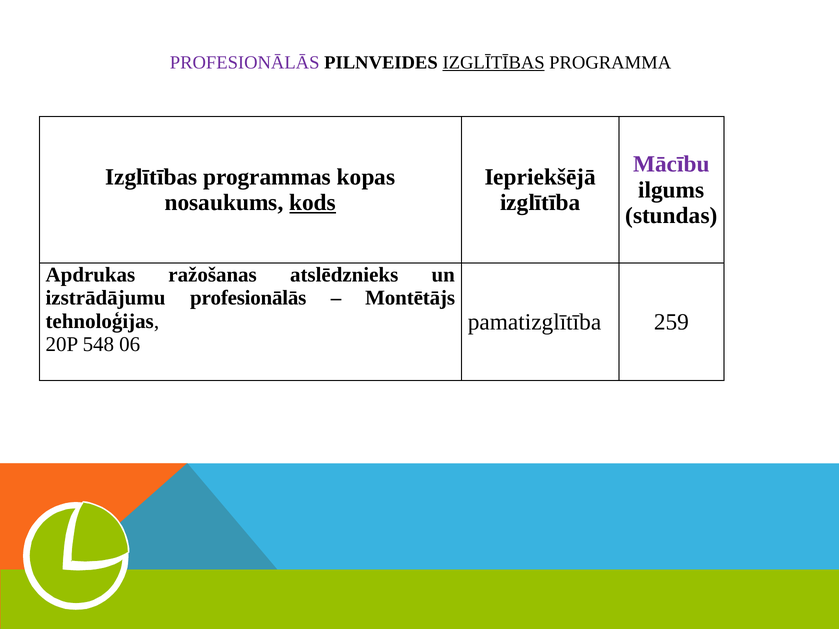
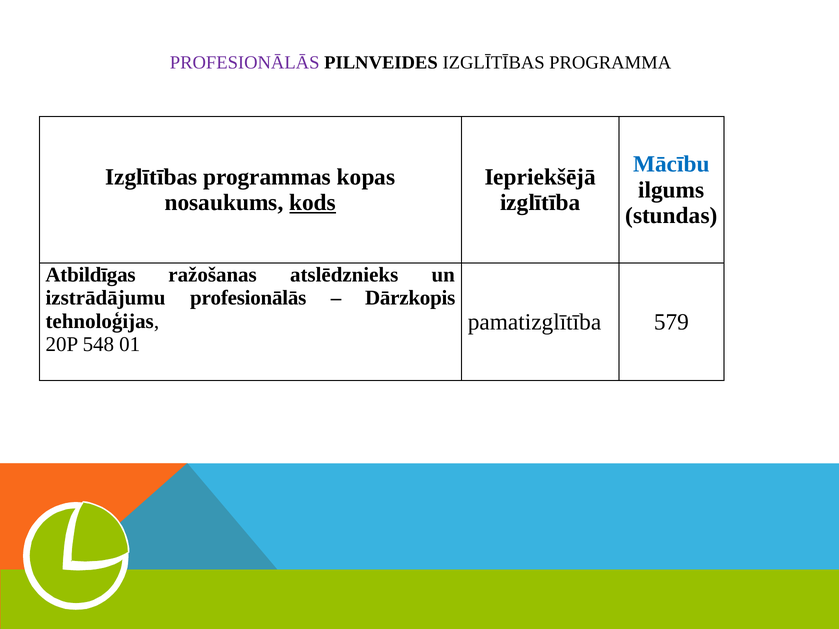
IZGLĪTĪBAS at (494, 63) underline: present -> none
Mācību colour: purple -> blue
Apdrukas: Apdrukas -> Atbildīgas
Montētājs: Montētājs -> Dārzkopis
259: 259 -> 579
06: 06 -> 01
